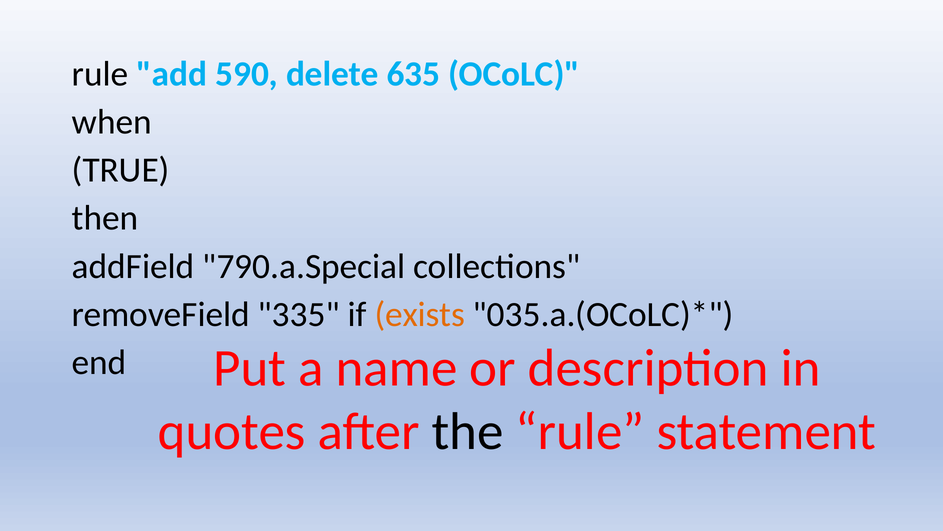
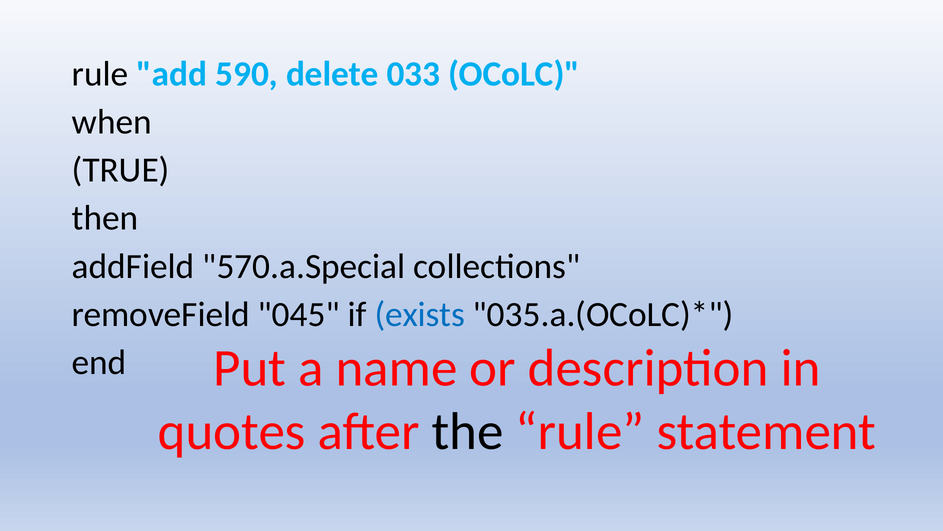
635: 635 -> 033
790.a.Special: 790.a.Special -> 570.a.Special
335: 335 -> 045
exists colour: orange -> blue
